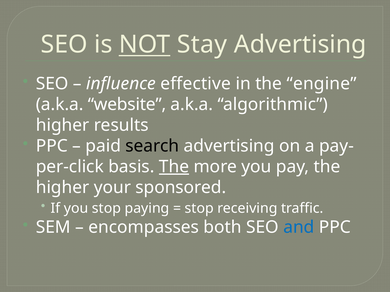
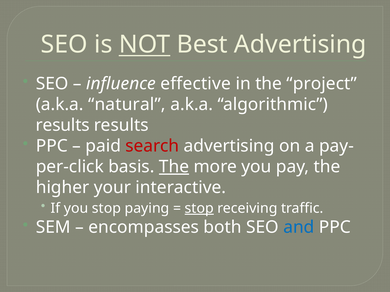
Stay: Stay -> Best
engine: engine -> project
website: website -> natural
higher at (63, 125): higher -> results
search colour: black -> red
sponsored: sponsored -> interactive
stop at (199, 209) underline: none -> present
